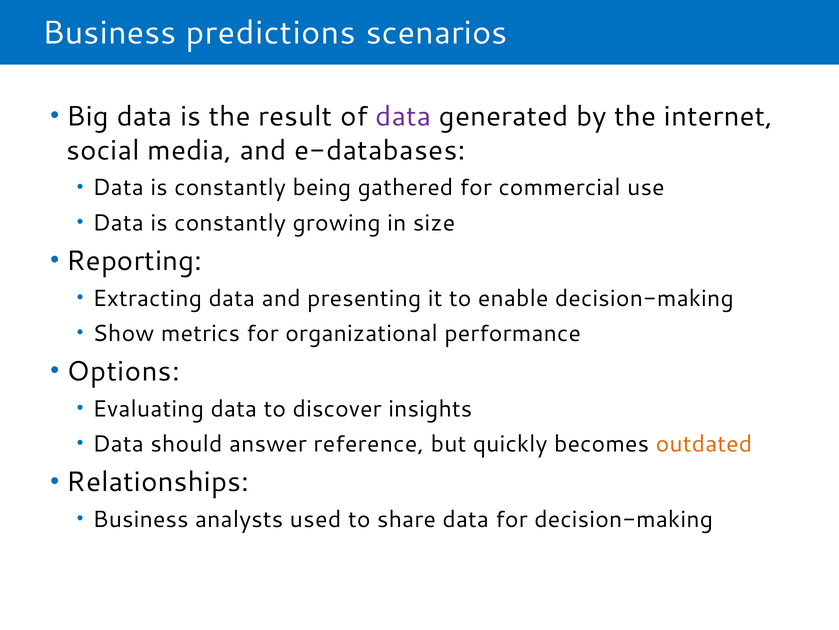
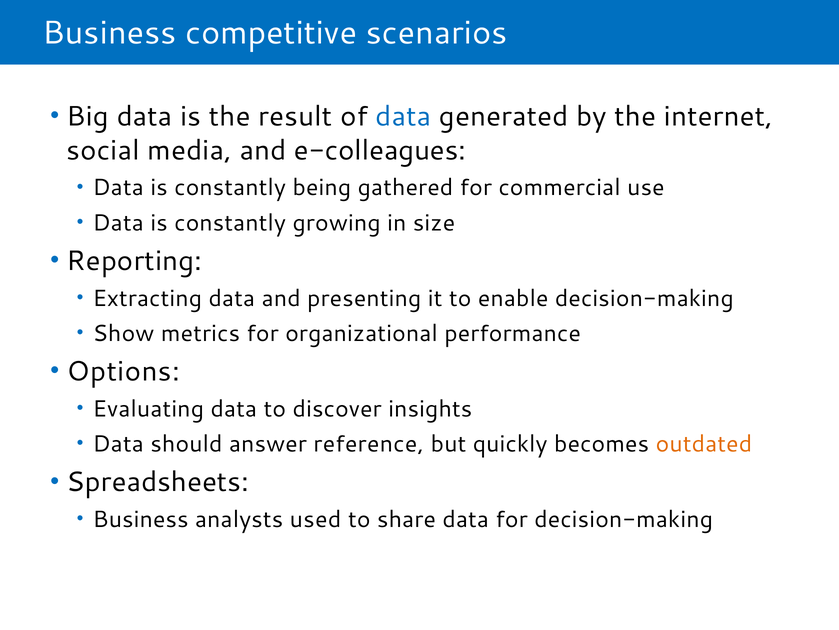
predictions: predictions -> competitive
data at (403, 117) colour: purple -> blue
e-databases: e-databases -> e-colleagues
Relationships: Relationships -> Spreadsheets
